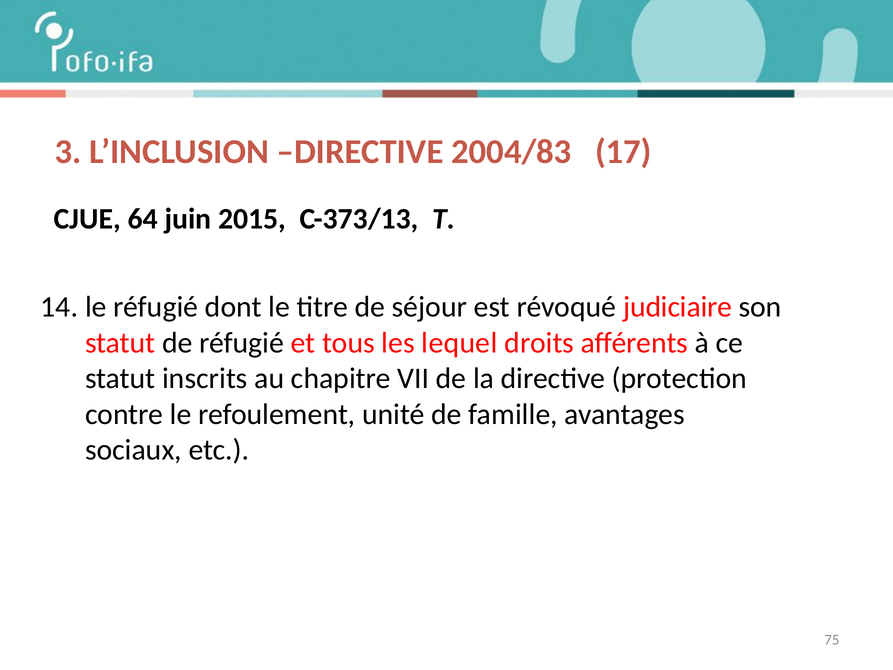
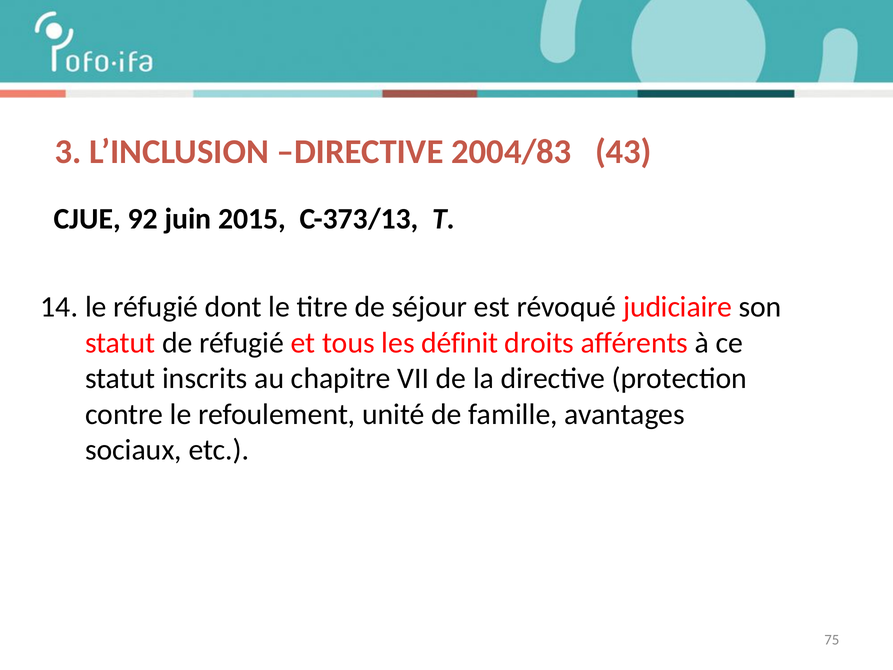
17: 17 -> 43
64: 64 -> 92
lequel: lequel -> définit
